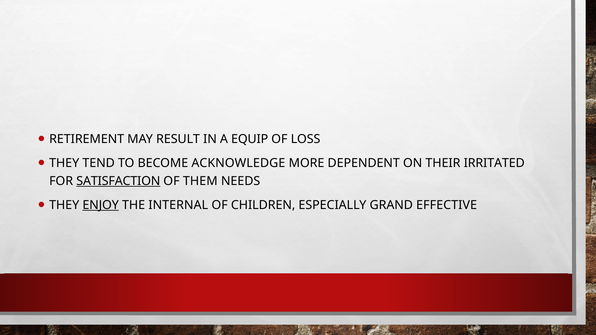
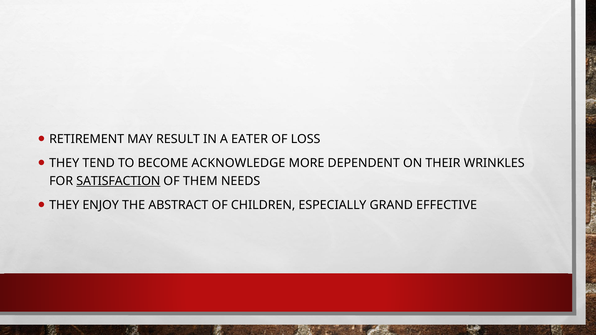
EQUIP: EQUIP -> EATER
IRRITATED: IRRITATED -> WRINKLES
ENJOY underline: present -> none
INTERNAL: INTERNAL -> ABSTRACT
